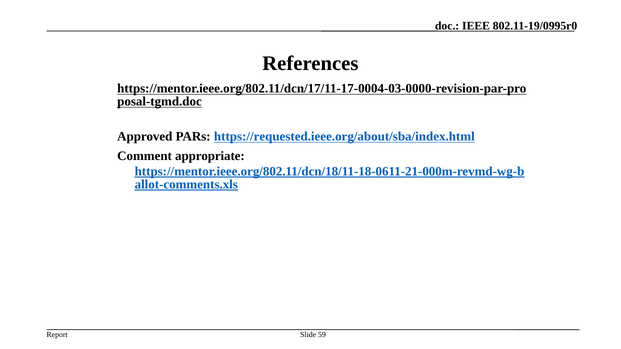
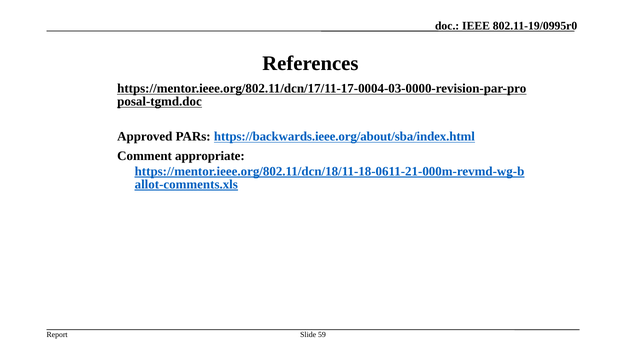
https://requested.ieee.org/about/sba/index.html: https://requested.ieee.org/about/sba/index.html -> https://backwards.ieee.org/about/sba/index.html
